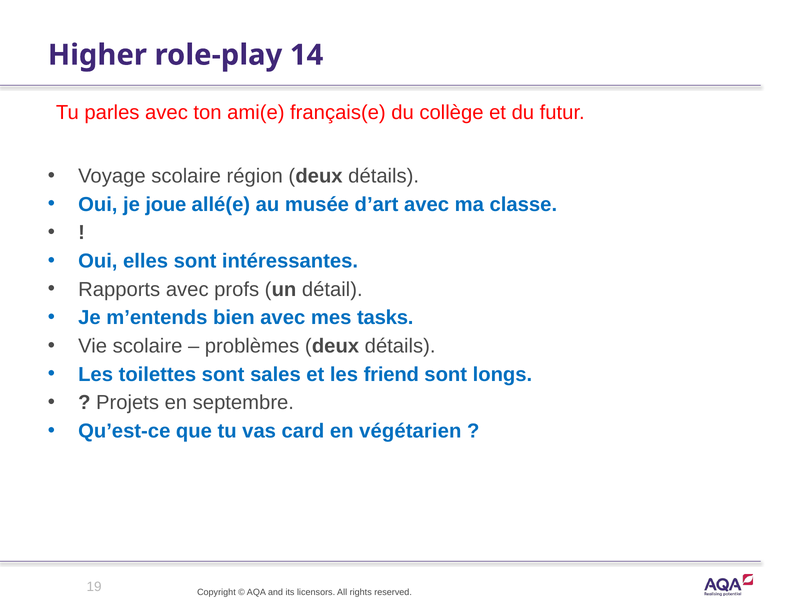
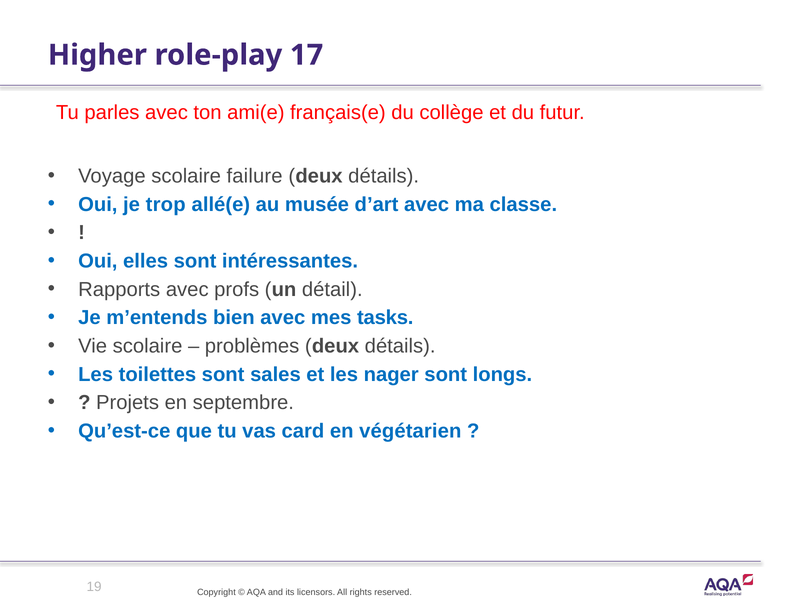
14: 14 -> 17
région: région -> failure
joue: joue -> trop
friend: friend -> nager
